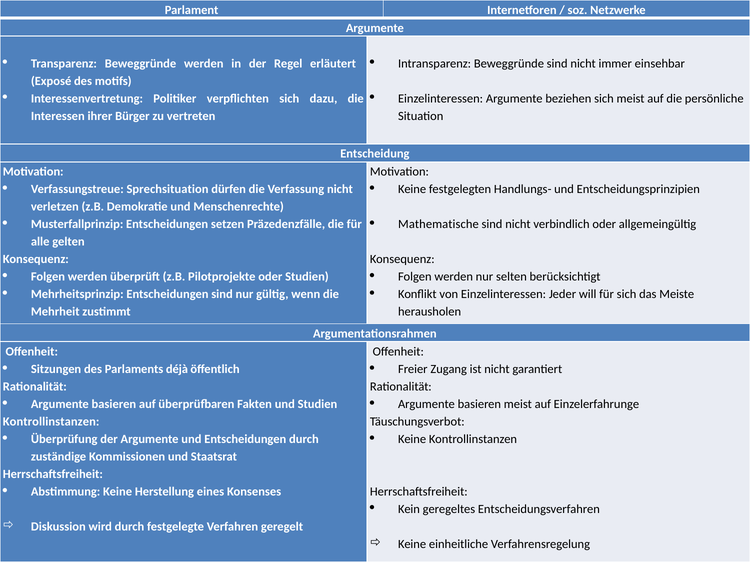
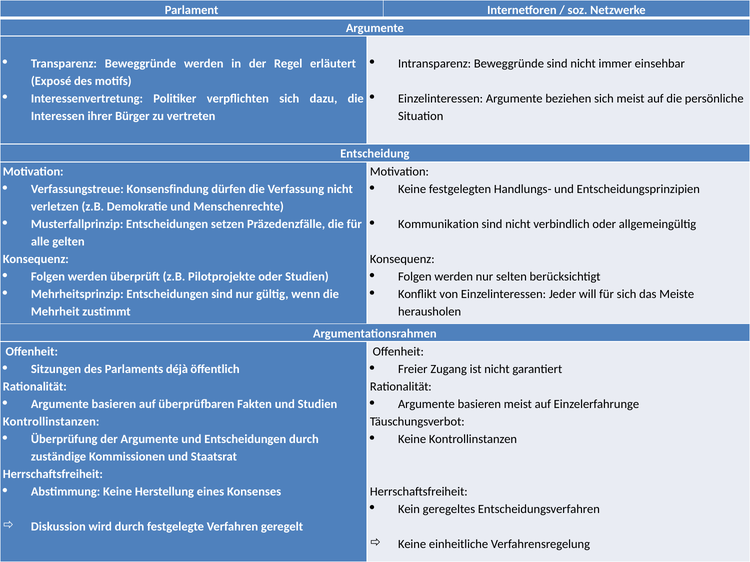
Sprechsituation: Sprechsituation -> Konsensfindung
Mathematische: Mathematische -> Kommunikation
